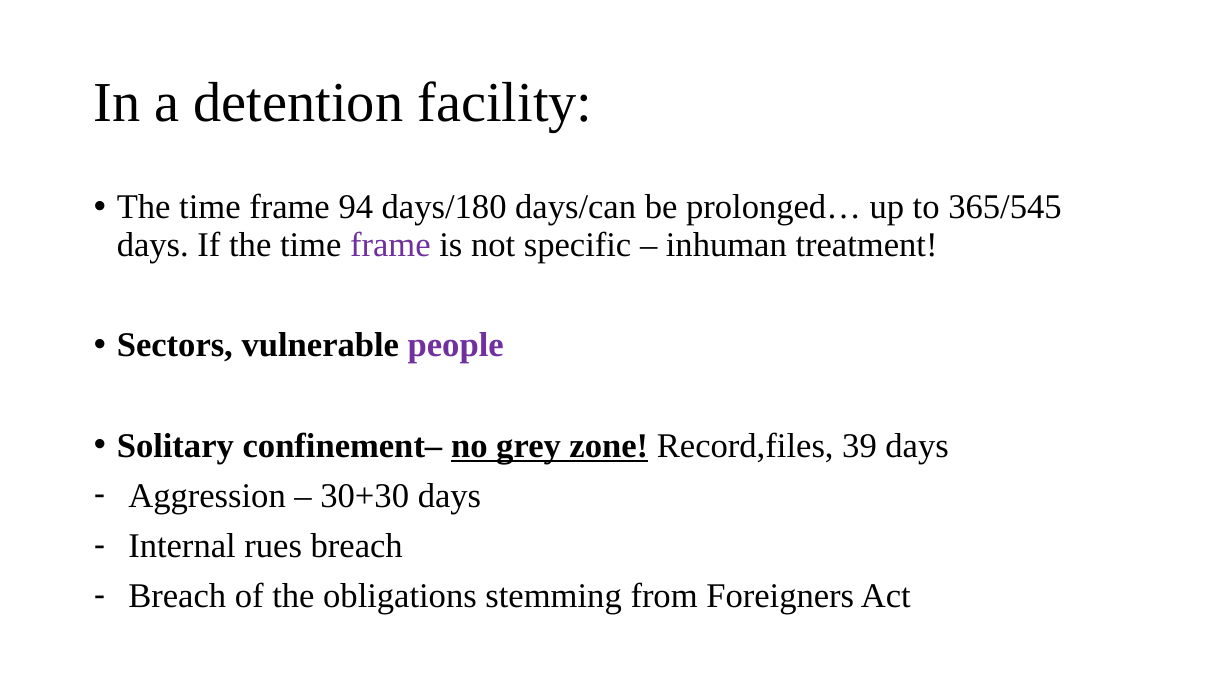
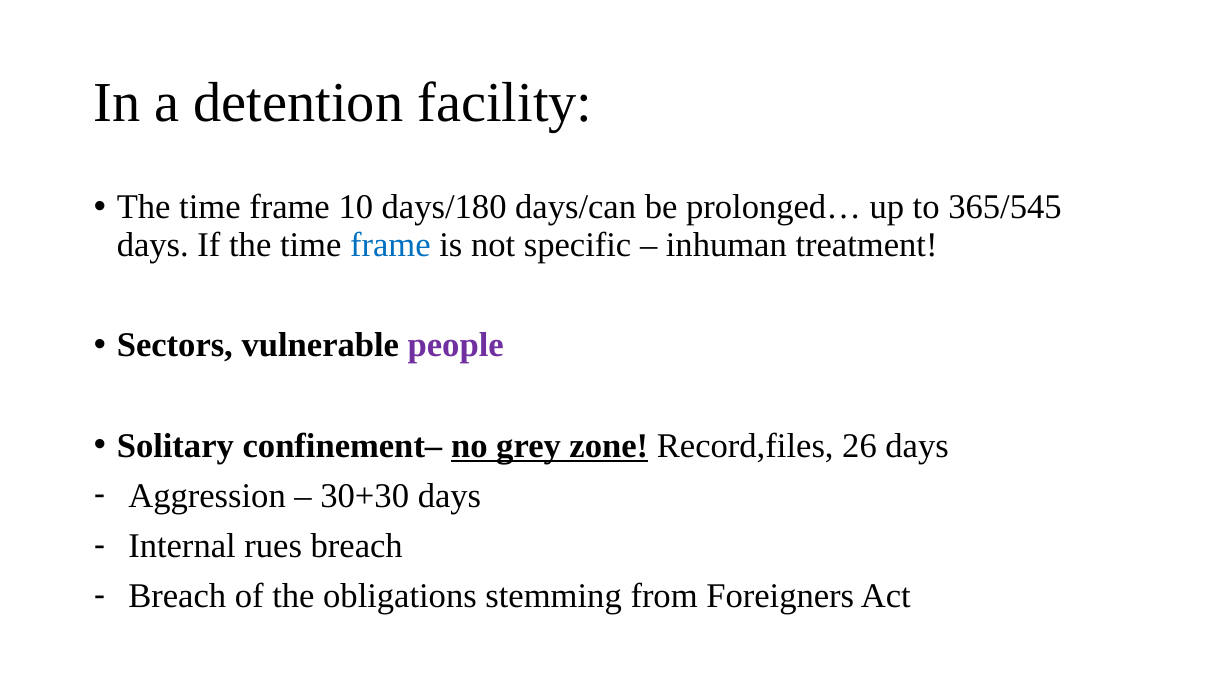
94: 94 -> 10
frame at (390, 245) colour: purple -> blue
39: 39 -> 26
